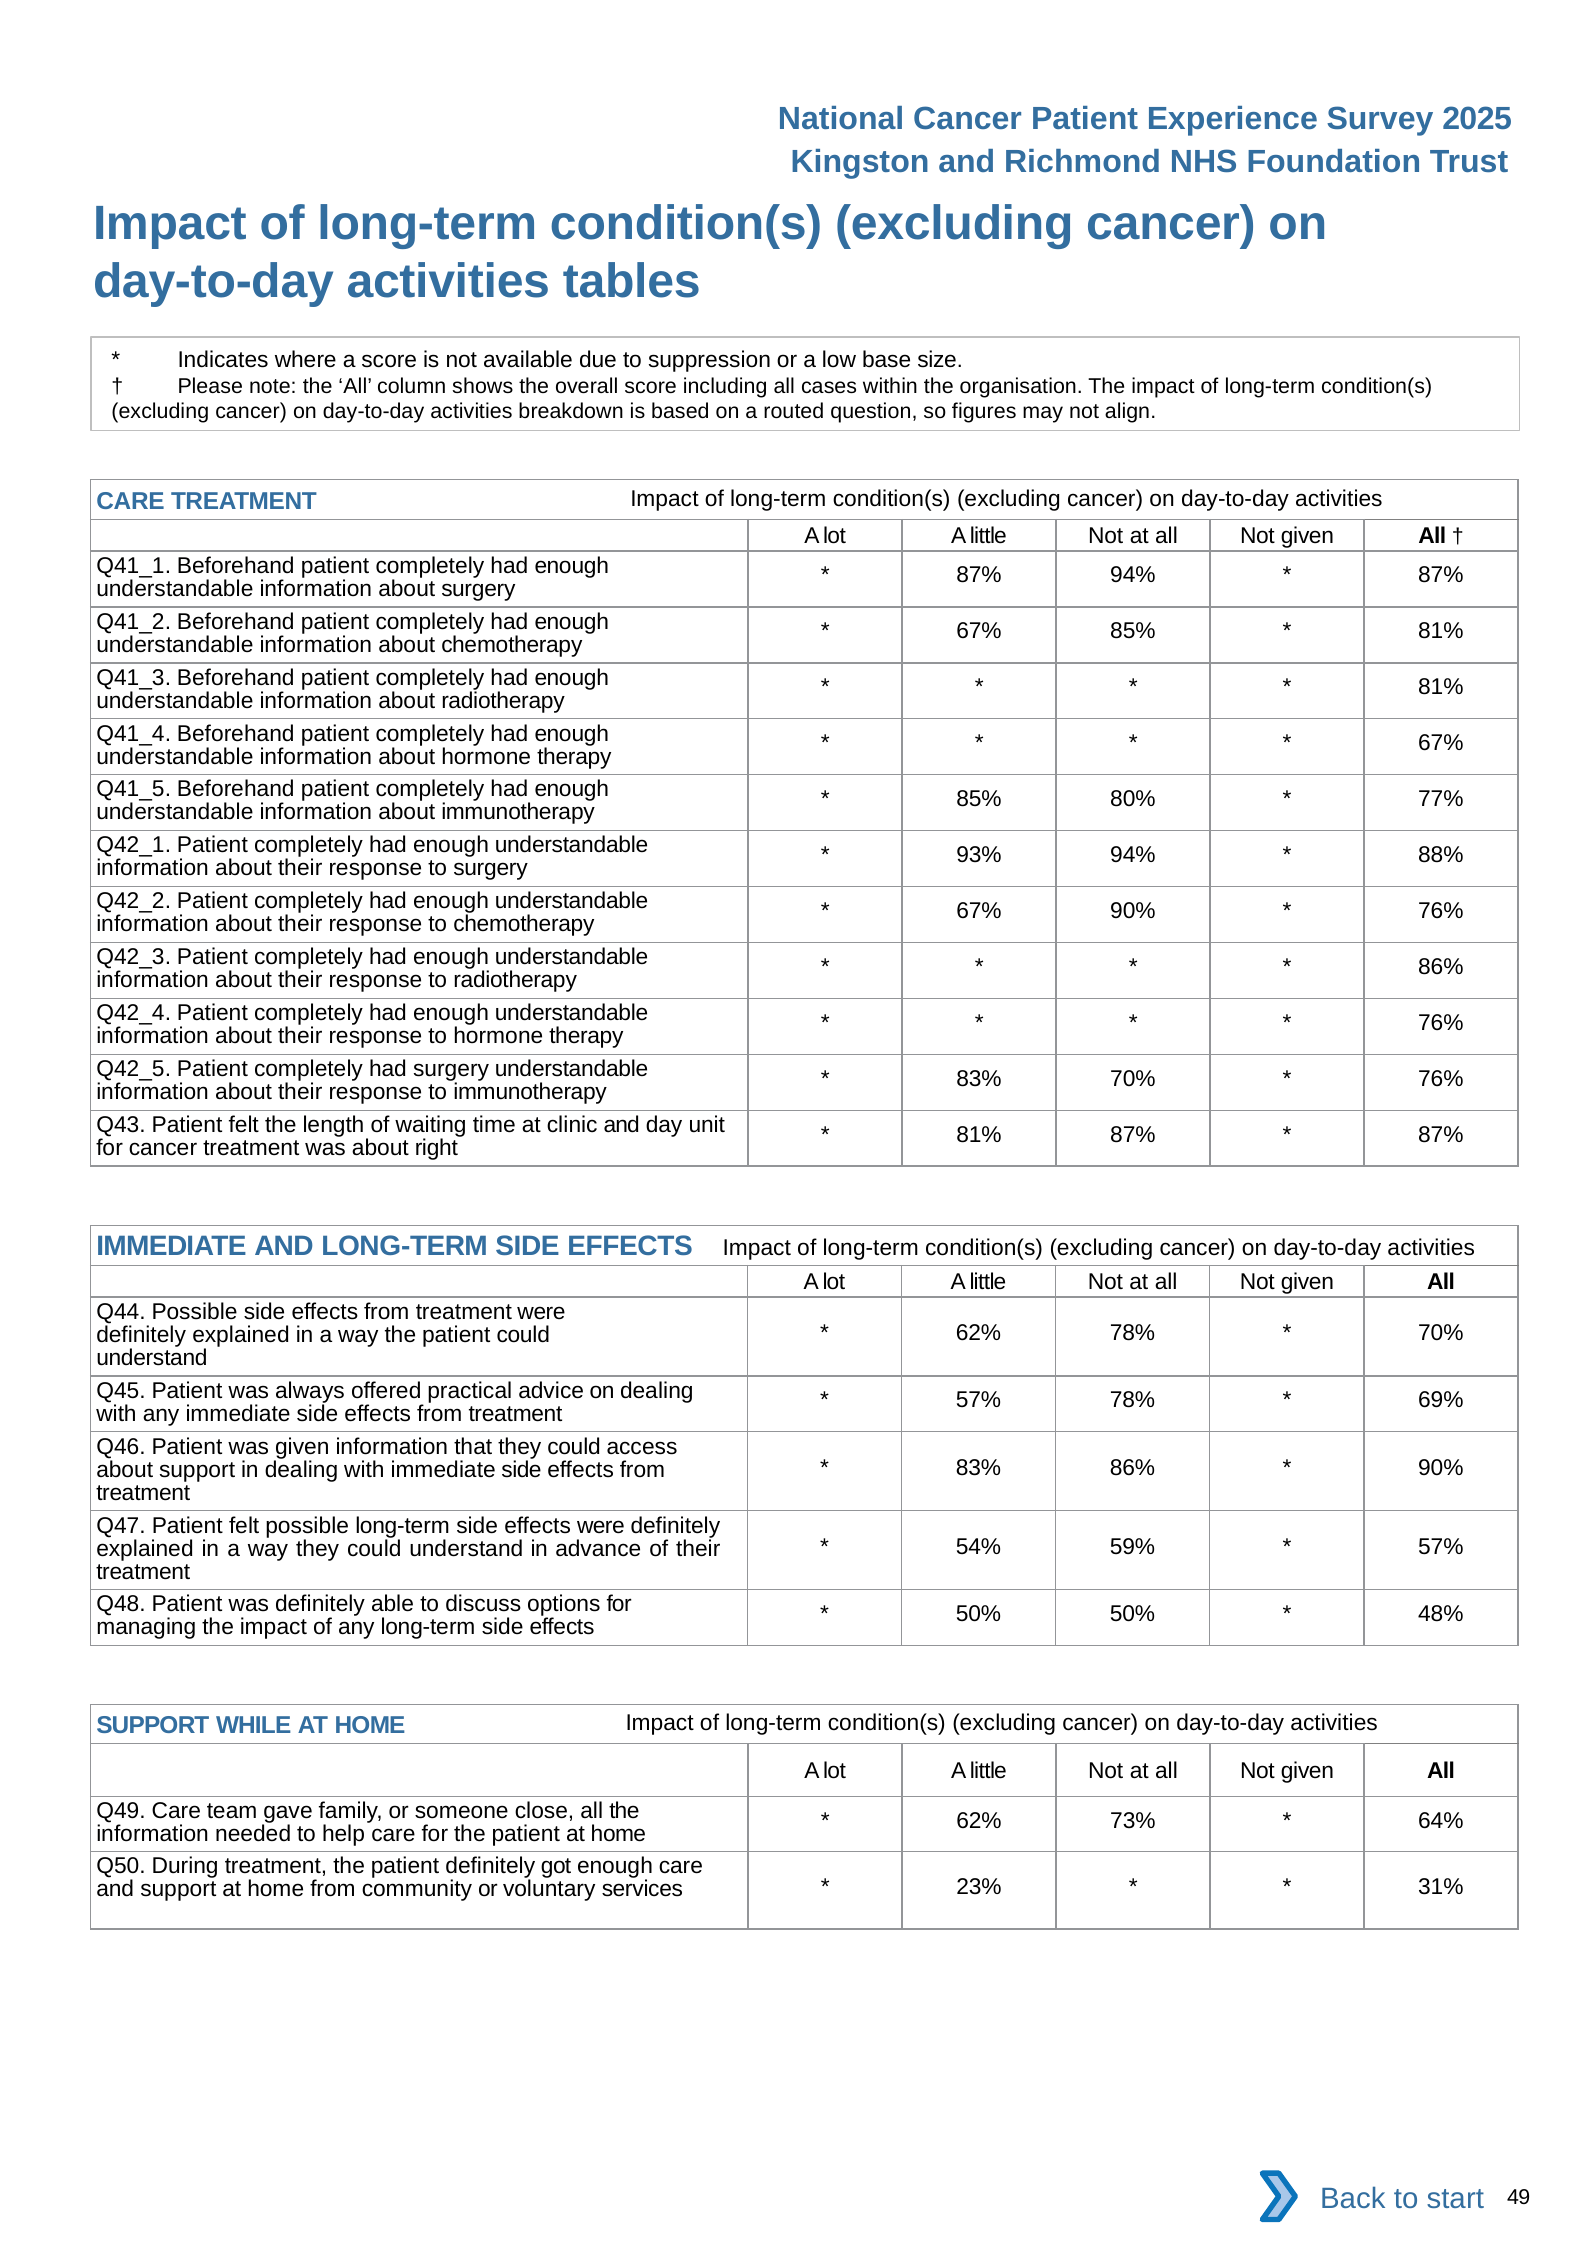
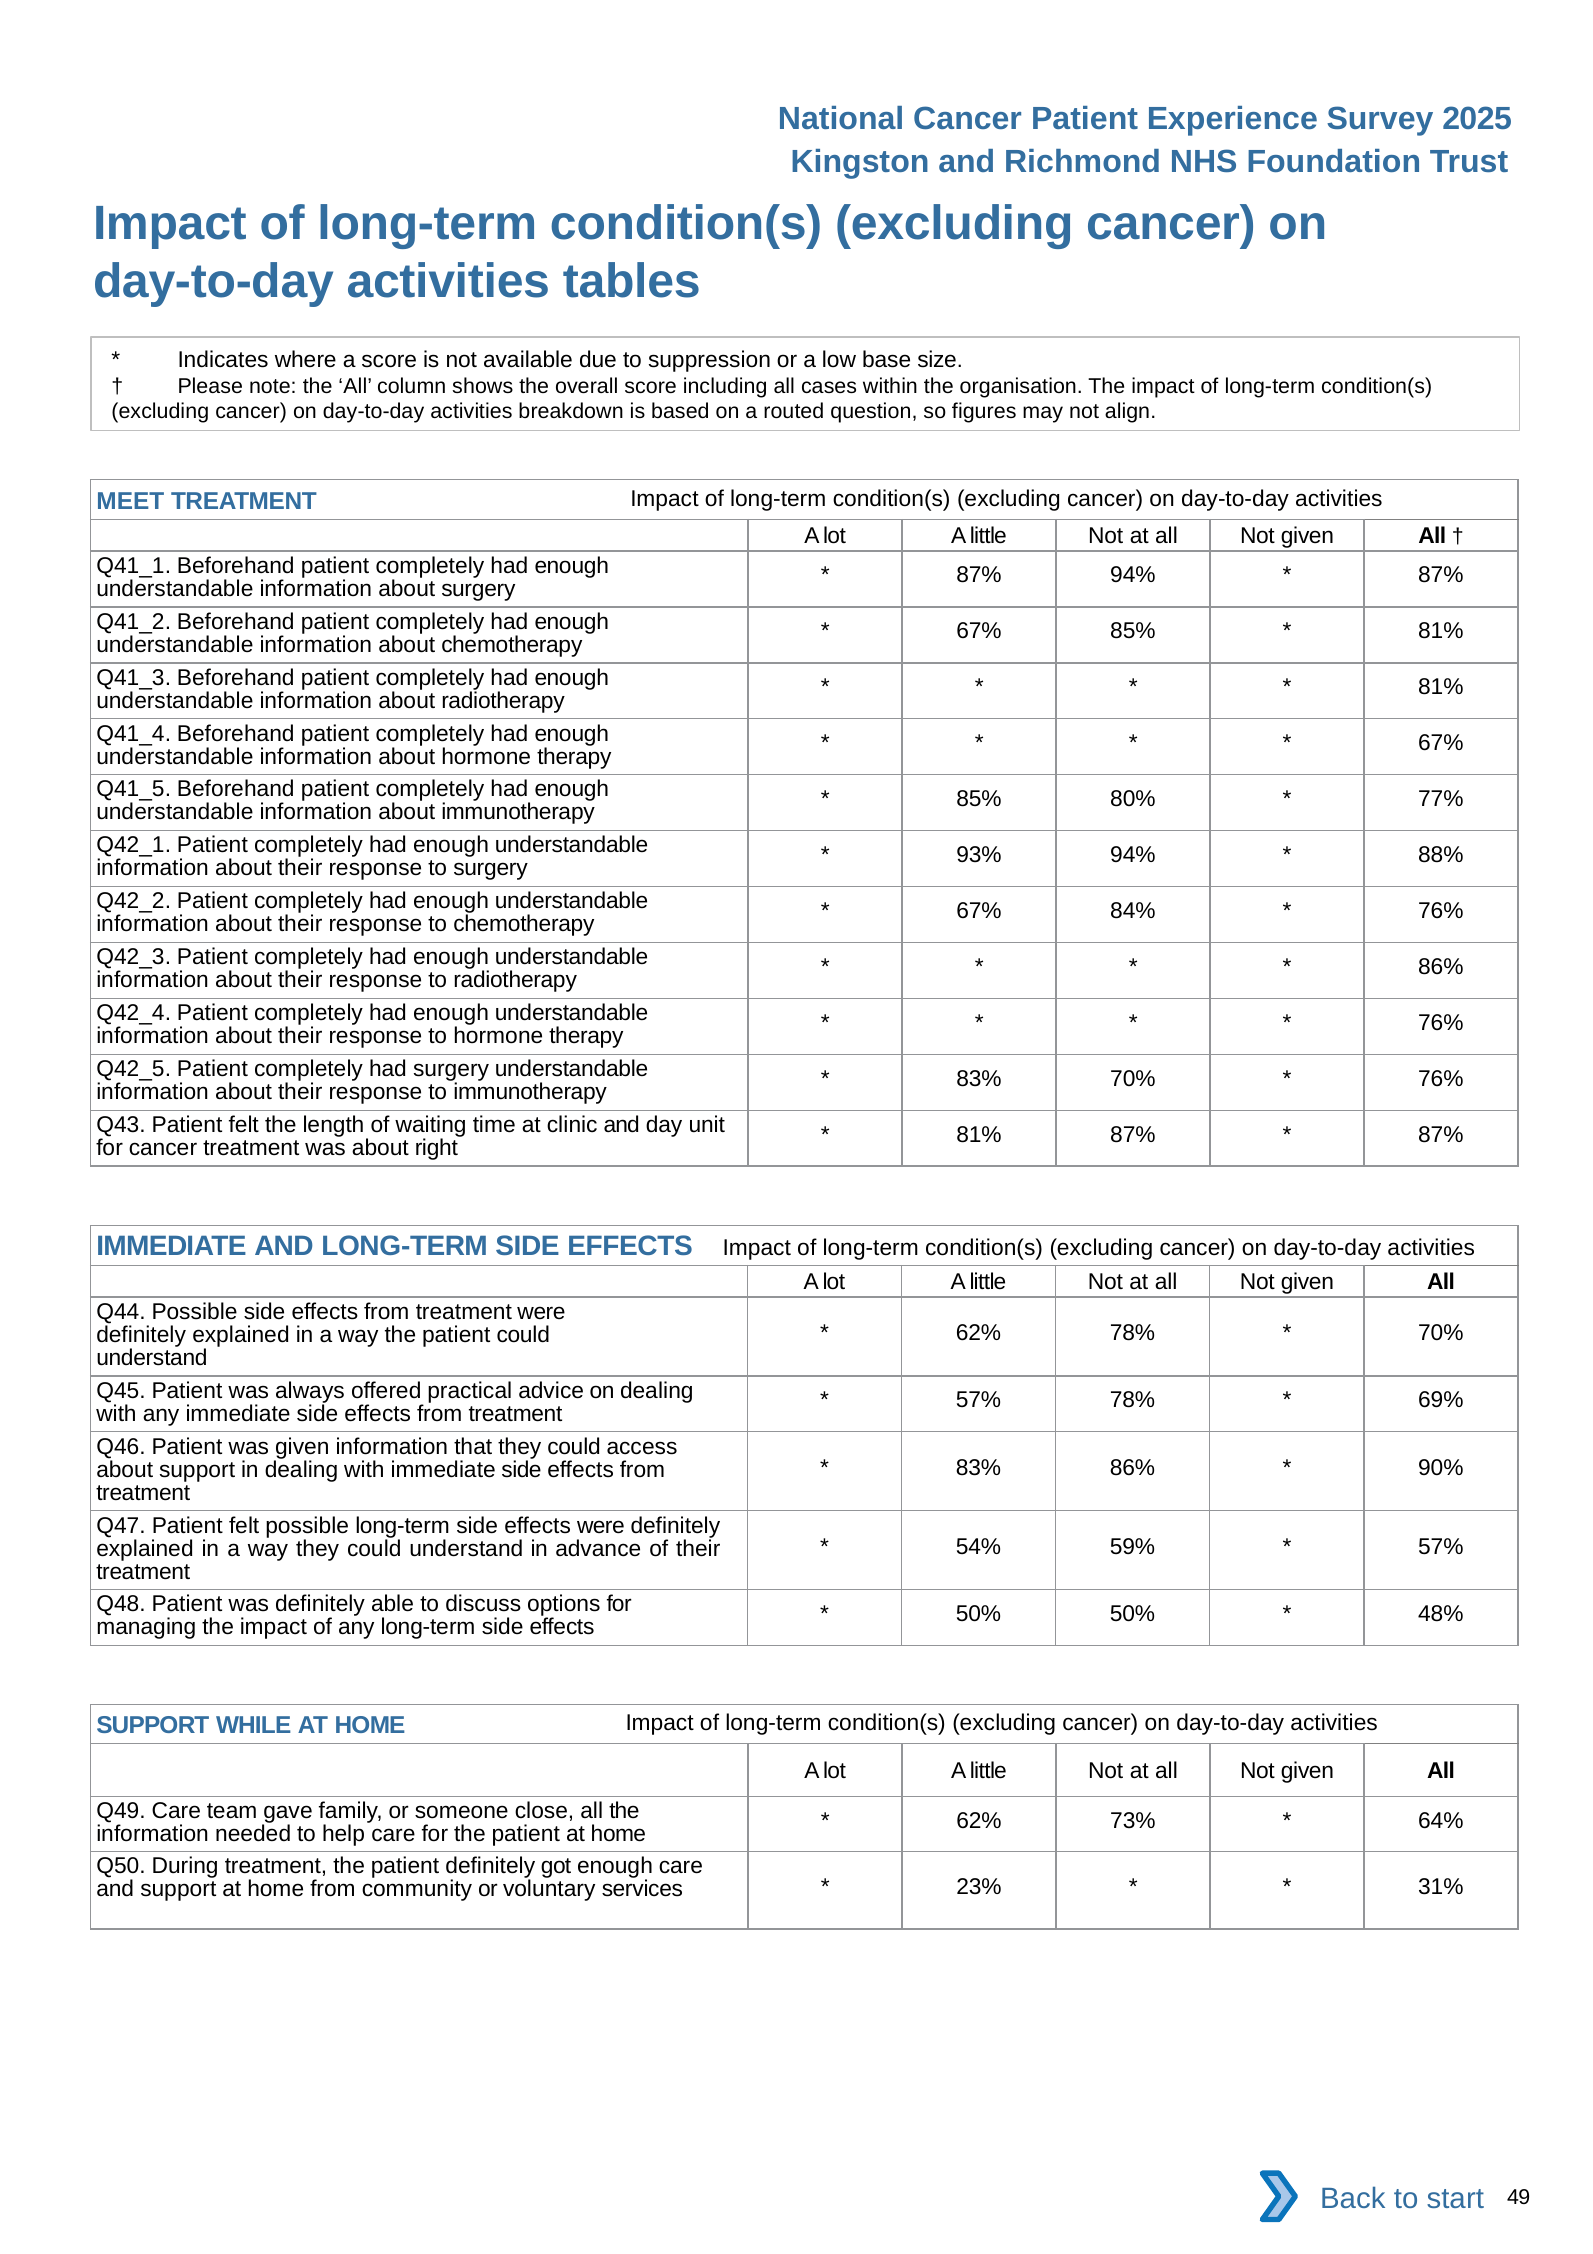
CARE at (130, 501): CARE -> MEET
67% 90%: 90% -> 84%
